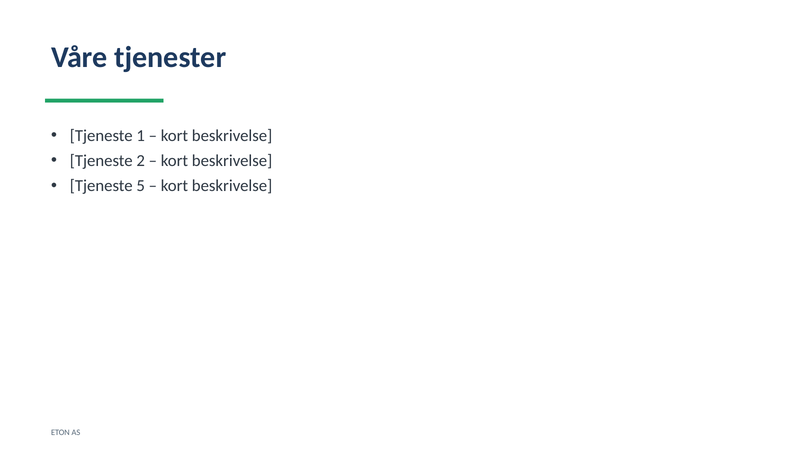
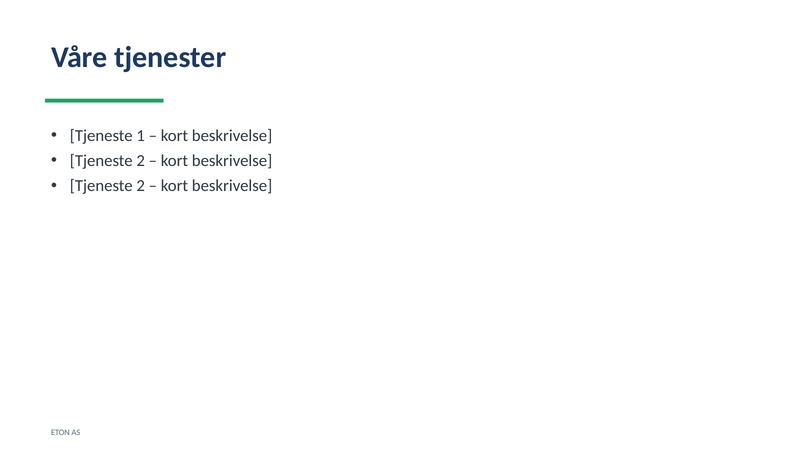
5 at (141, 186): 5 -> 2
